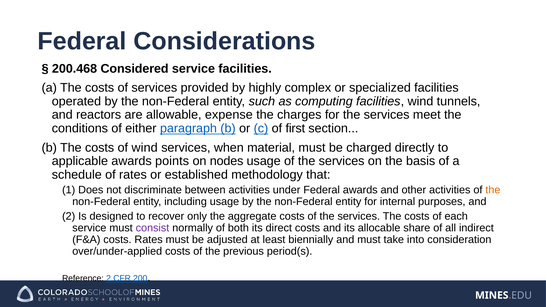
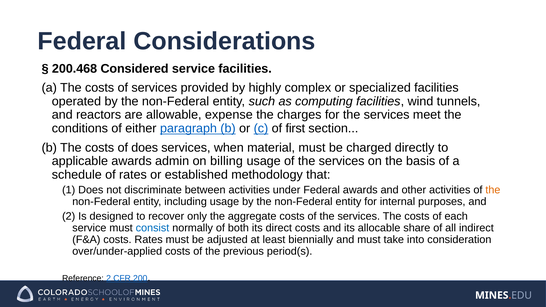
of wind: wind -> does
points: points -> admin
nodes: nodes -> billing
consist colour: purple -> blue
